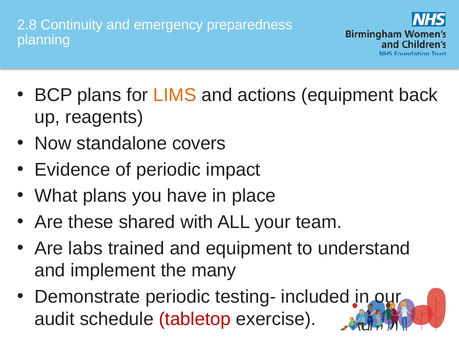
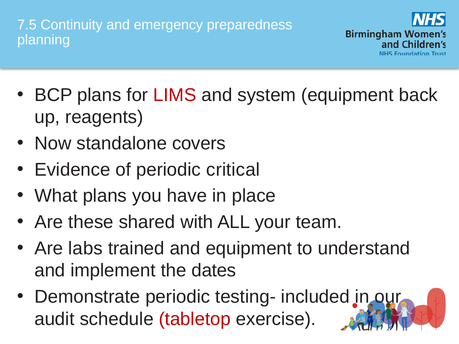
2.8: 2.8 -> 7.5
LIMS colour: orange -> red
actions: actions -> system
impact: impact -> critical
many: many -> dates
